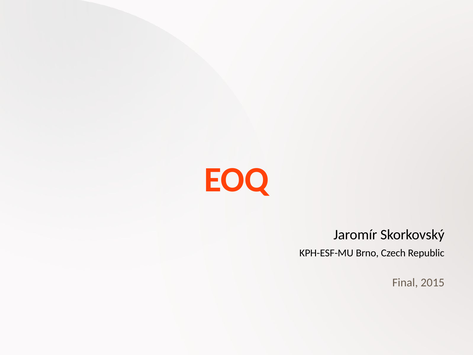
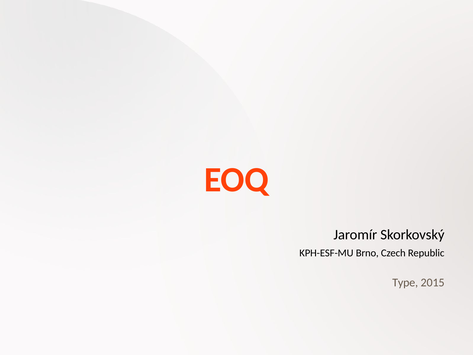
Final: Final -> Type
